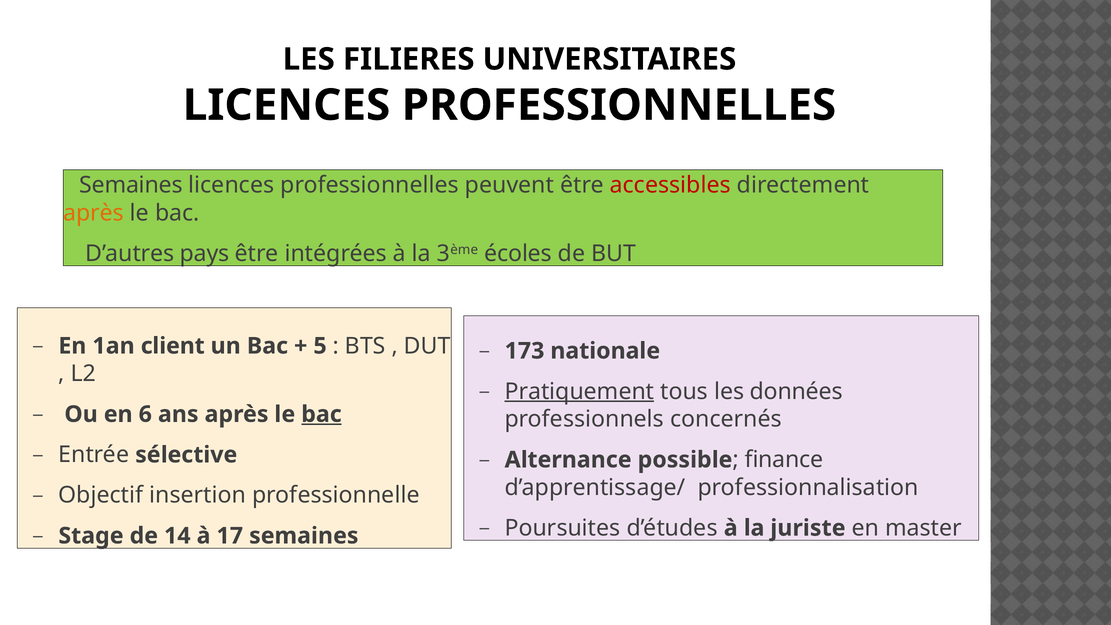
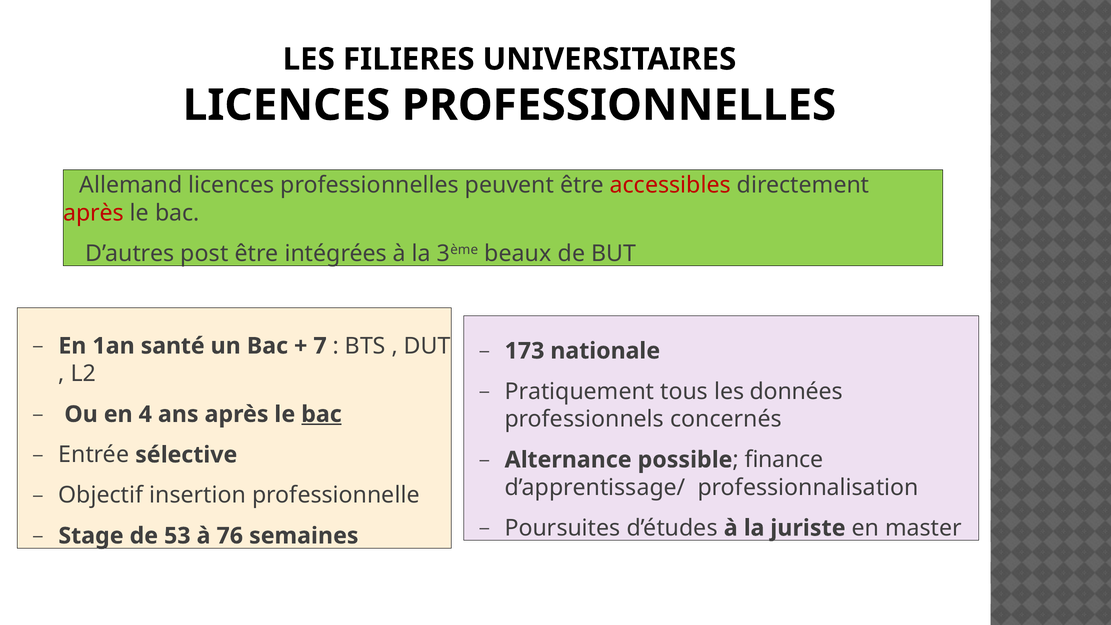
Semaines at (131, 185): Semaines -> Allemand
après at (94, 213) colour: orange -> red
pays: pays -> post
écoles: écoles -> beaux
client: client -> santé
5: 5 -> 7
Pratiquement underline: present -> none
6: 6 -> 4
14: 14 -> 53
17: 17 -> 76
